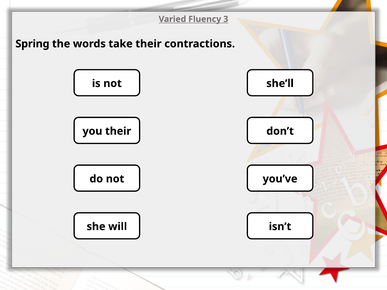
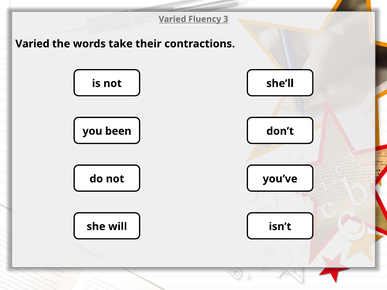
Spring at (32, 44): Spring -> Varied
you their: their -> been
